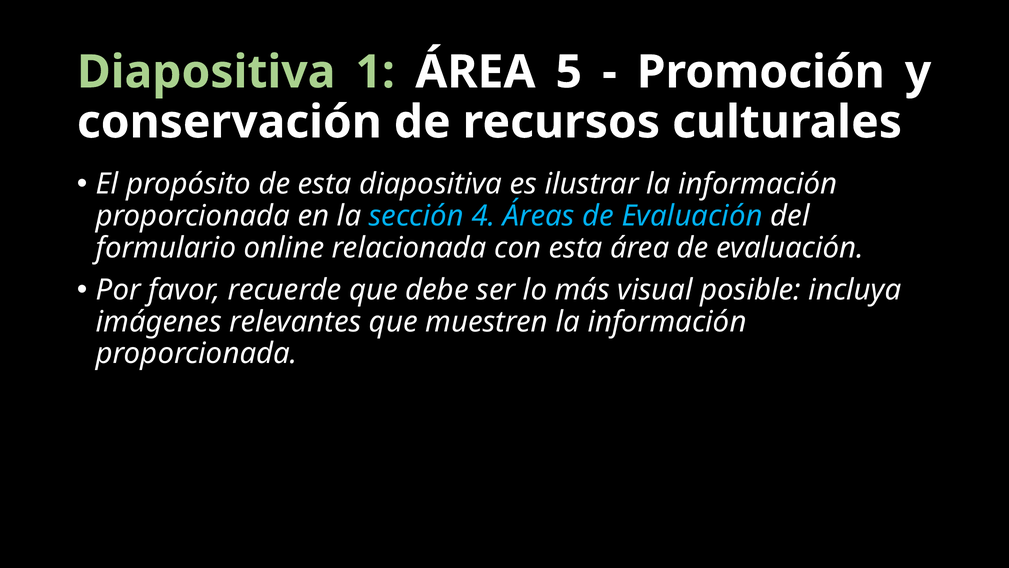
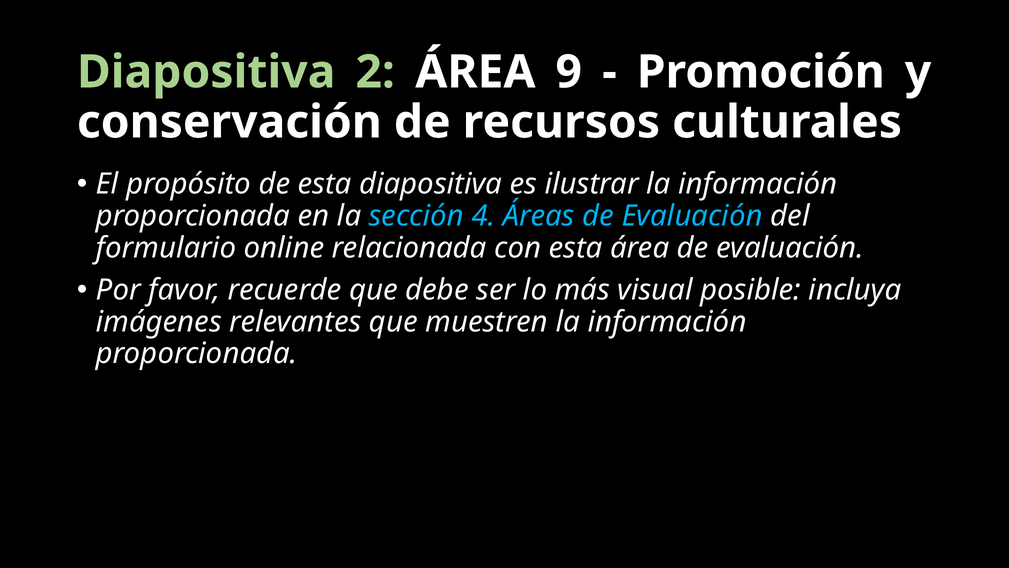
1: 1 -> 2
5: 5 -> 9
